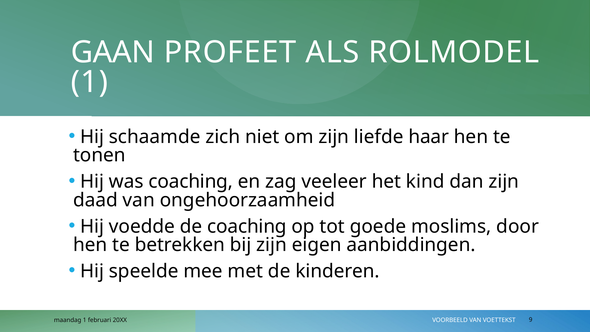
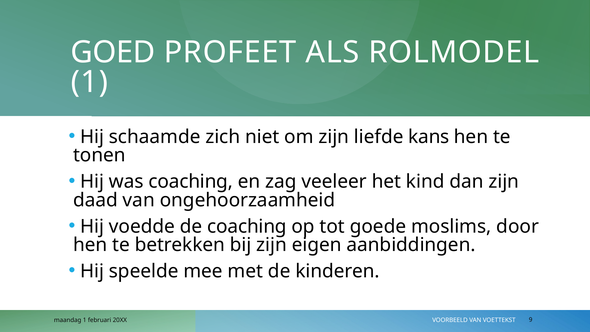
GAAN: GAAN -> GOED
haar: haar -> kans
